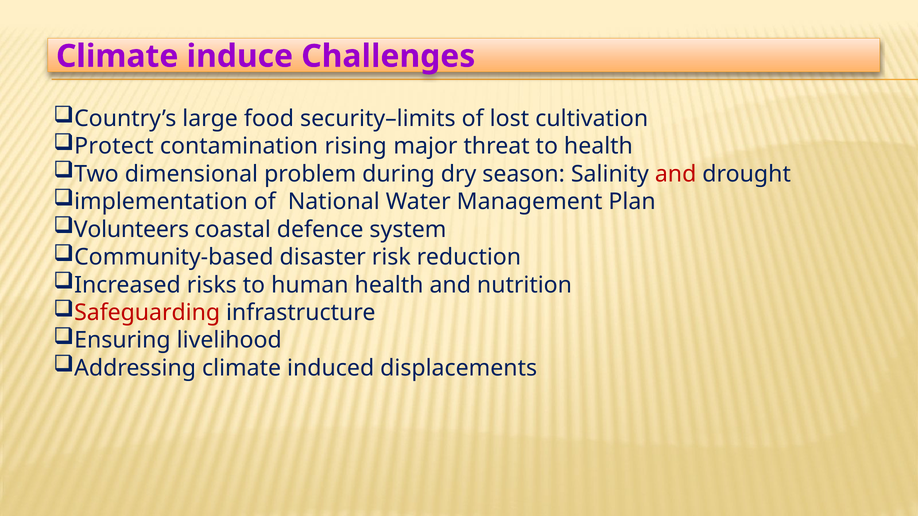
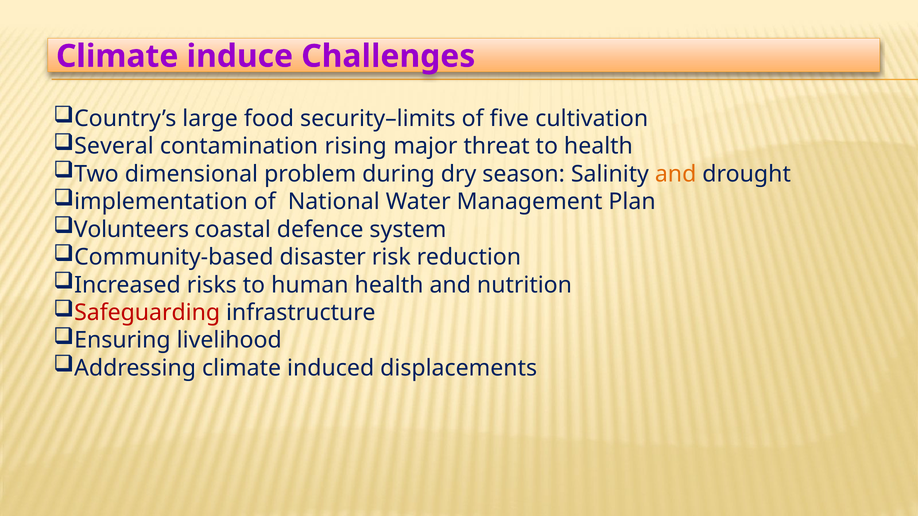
lost: lost -> five
Protect: Protect -> Several
and at (676, 174) colour: red -> orange
